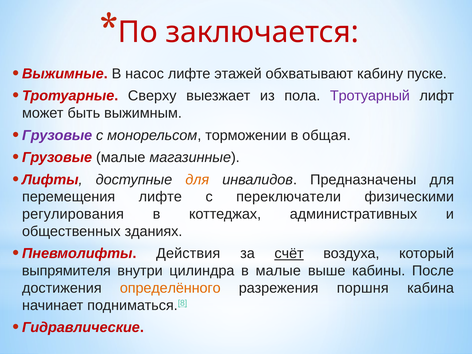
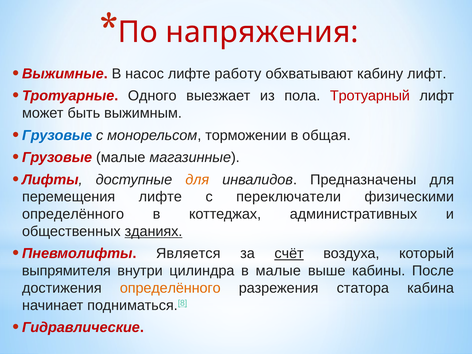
заключается: заключается -> напряжения
этажей: этажей -> работу
кабину пуске: пуске -> лифт
Сверху: Сверху -> Одного
Тротуарный colour: purple -> red
Грузовые at (57, 135) colour: purple -> blue
регулирования at (73, 214): регулирования -> определённого
зданиях underline: none -> present
Действия: Действия -> Является
поршня: поршня -> статора
